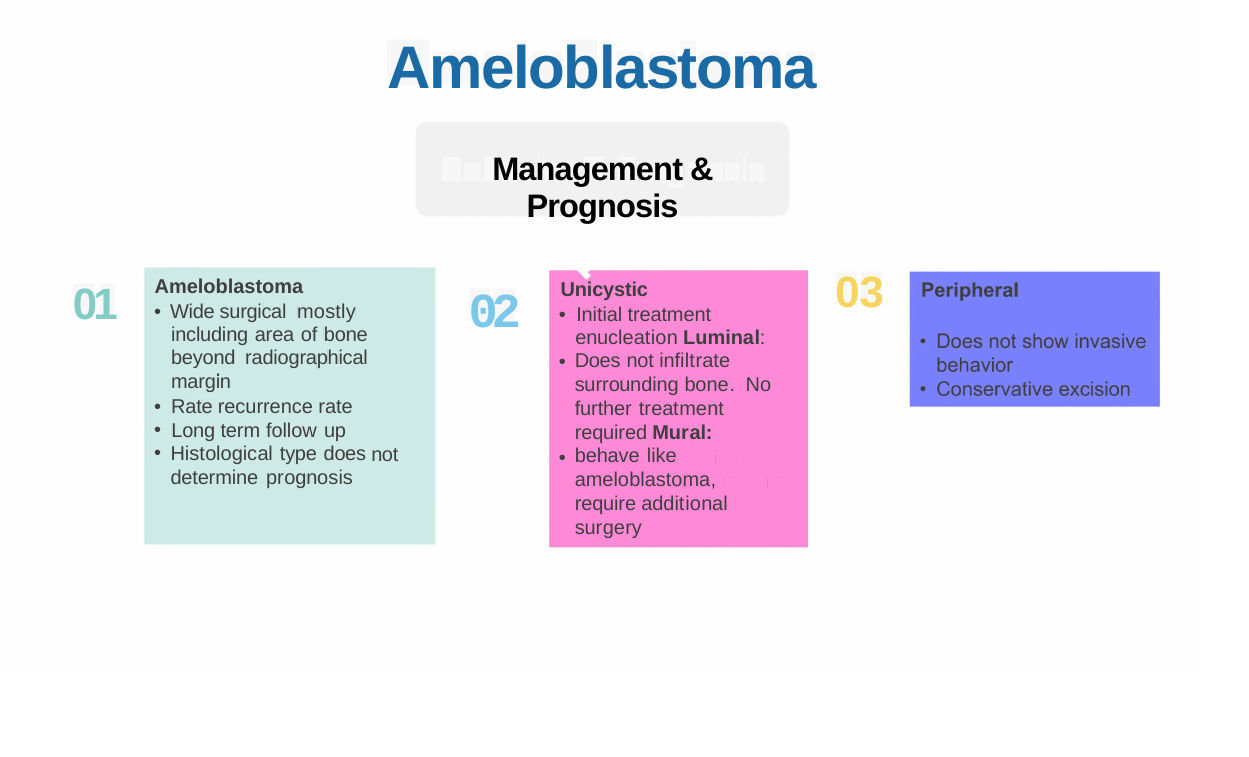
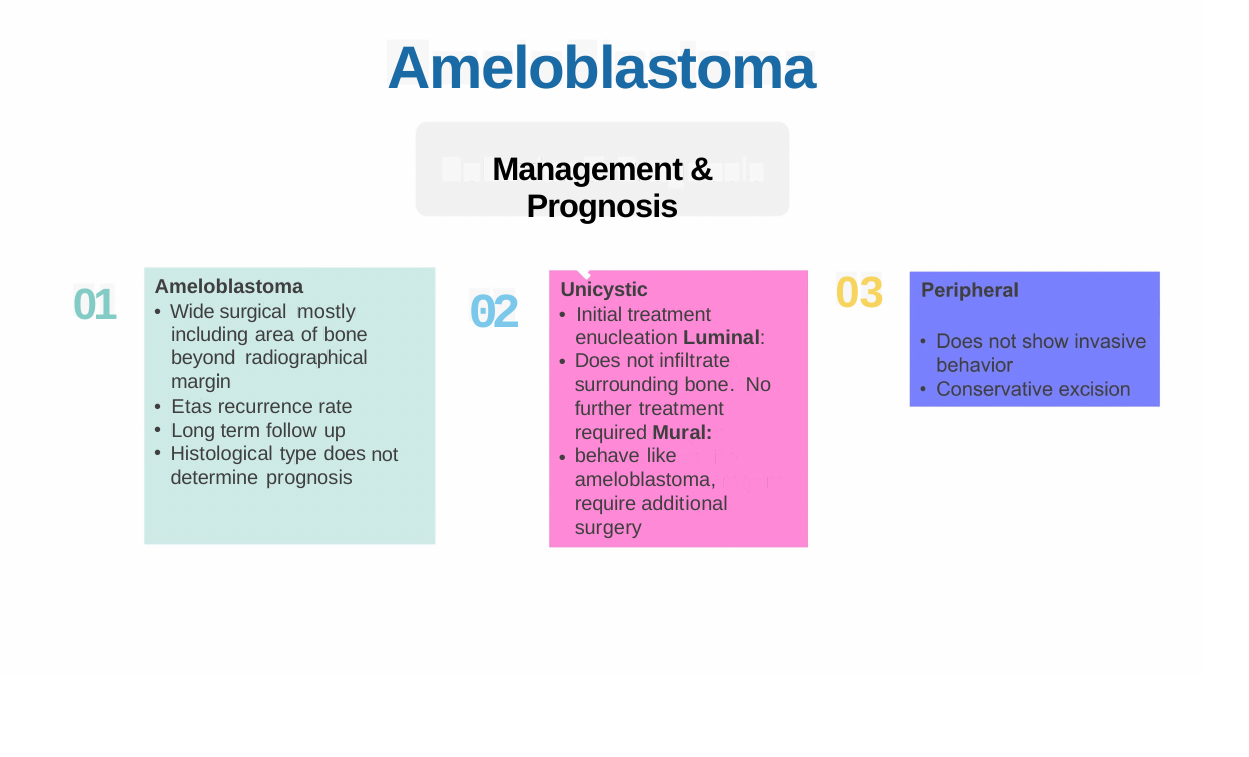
Rate at (192, 407): Rate -> Etas
